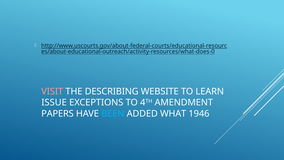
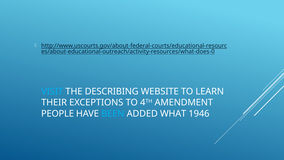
VISIT colour: pink -> light blue
ISSUE: ISSUE -> THEIR
PAPERS: PAPERS -> PEOPLE
